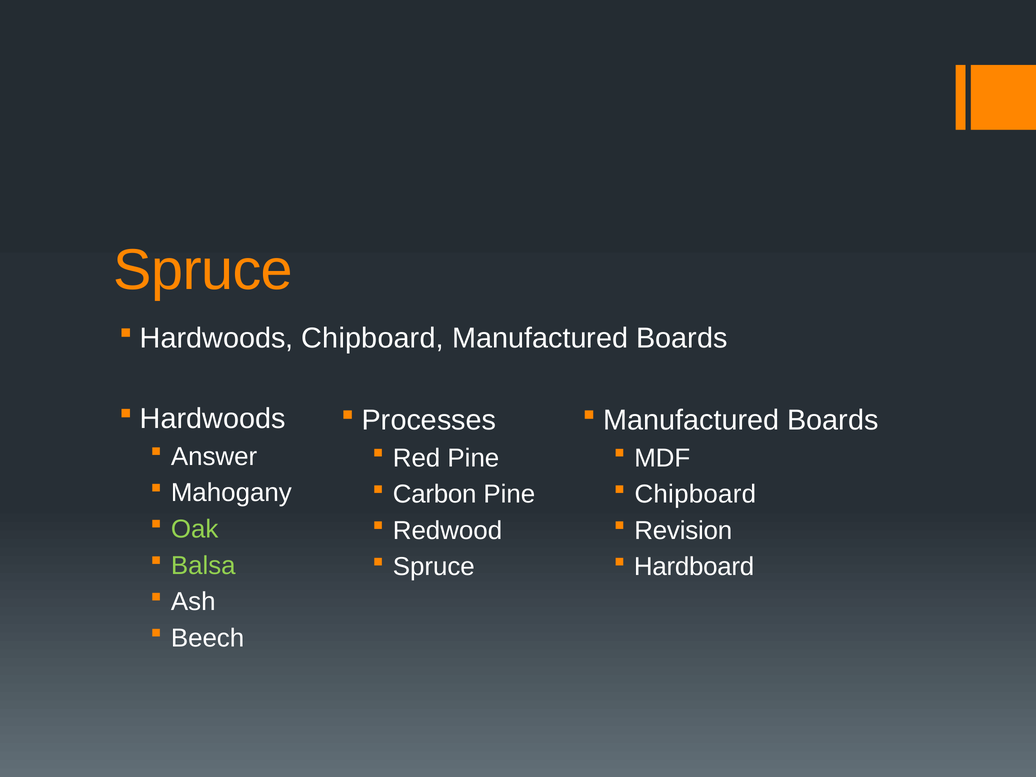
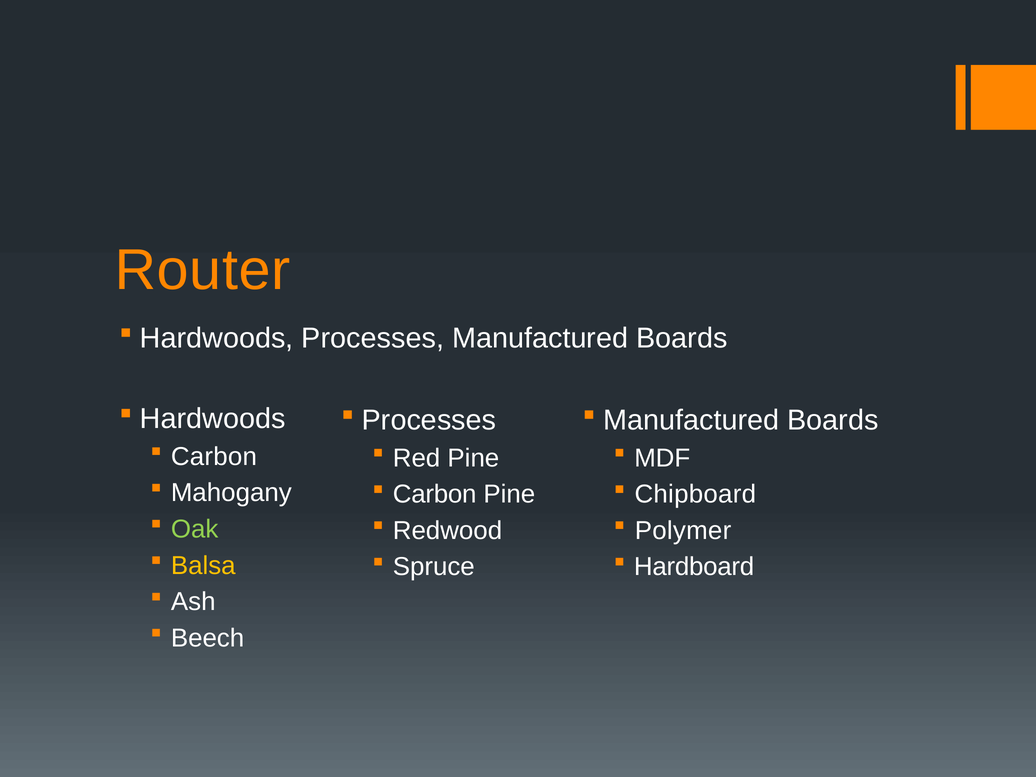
Spruce at (203, 270): Spruce -> Router
Hardwoods Chipboard: Chipboard -> Processes
Answer at (214, 457): Answer -> Carbon
Revision: Revision -> Polymer
Balsa colour: light green -> yellow
